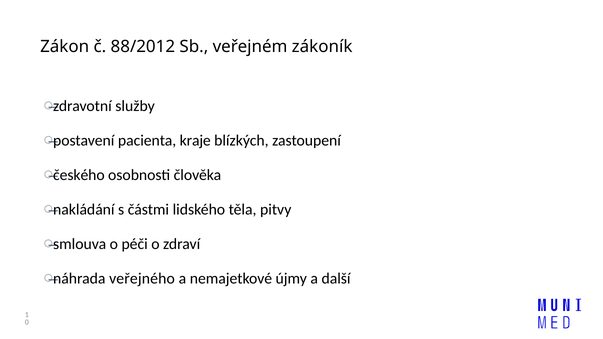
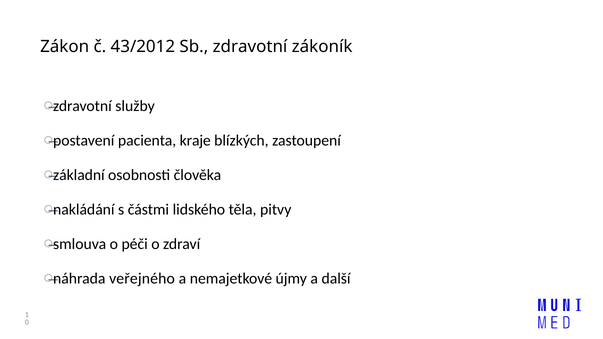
88/2012: 88/2012 -> 43/2012
Sb veřejném: veřejném -> zdravotní
českého: českého -> základní
